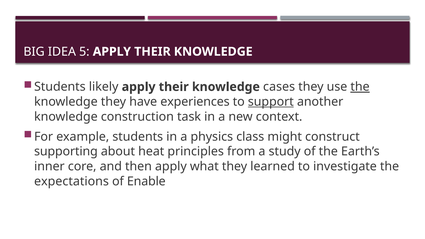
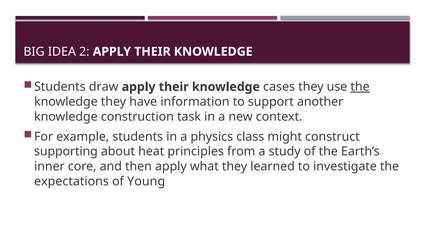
5: 5 -> 2
likely: likely -> draw
experiences: experiences -> information
support underline: present -> none
Enable: Enable -> Young
